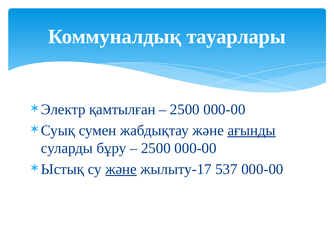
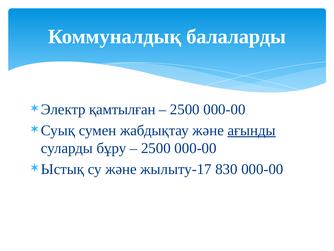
тауарлары: тауарлары -> балаларды
және at (121, 169) underline: present -> none
537: 537 -> 830
